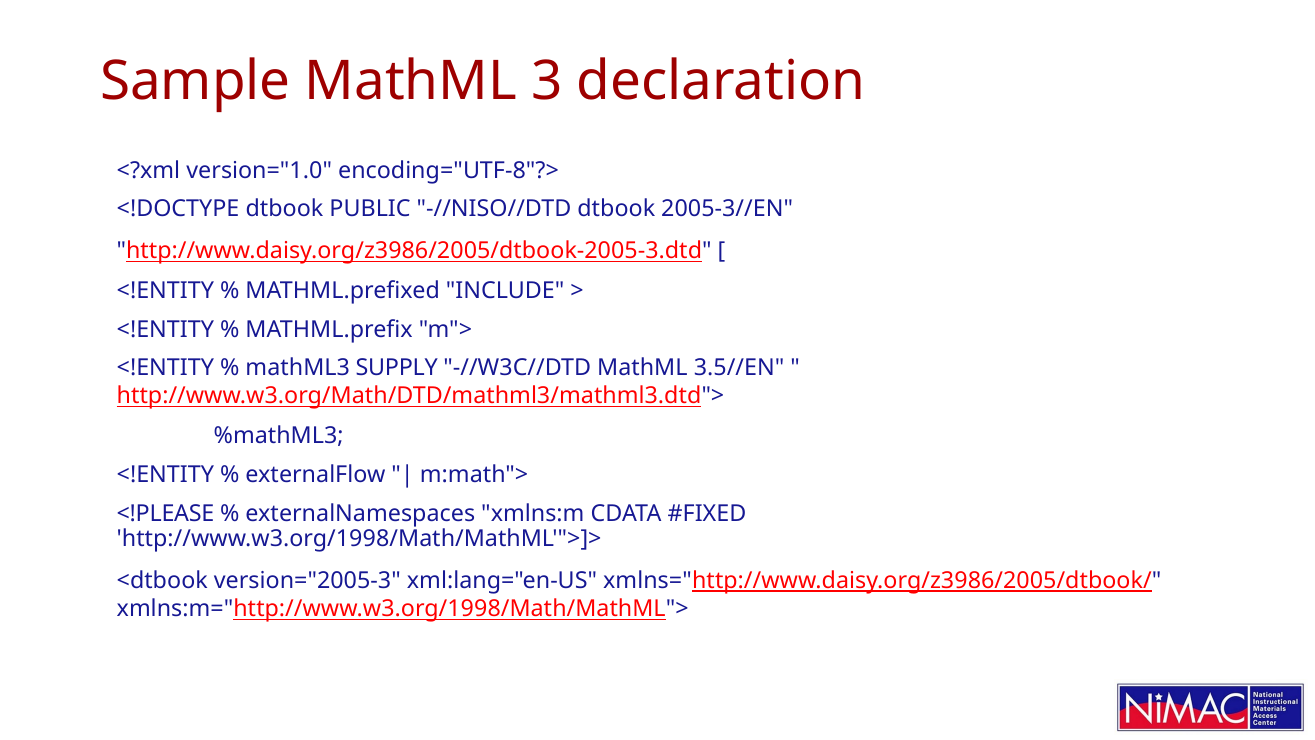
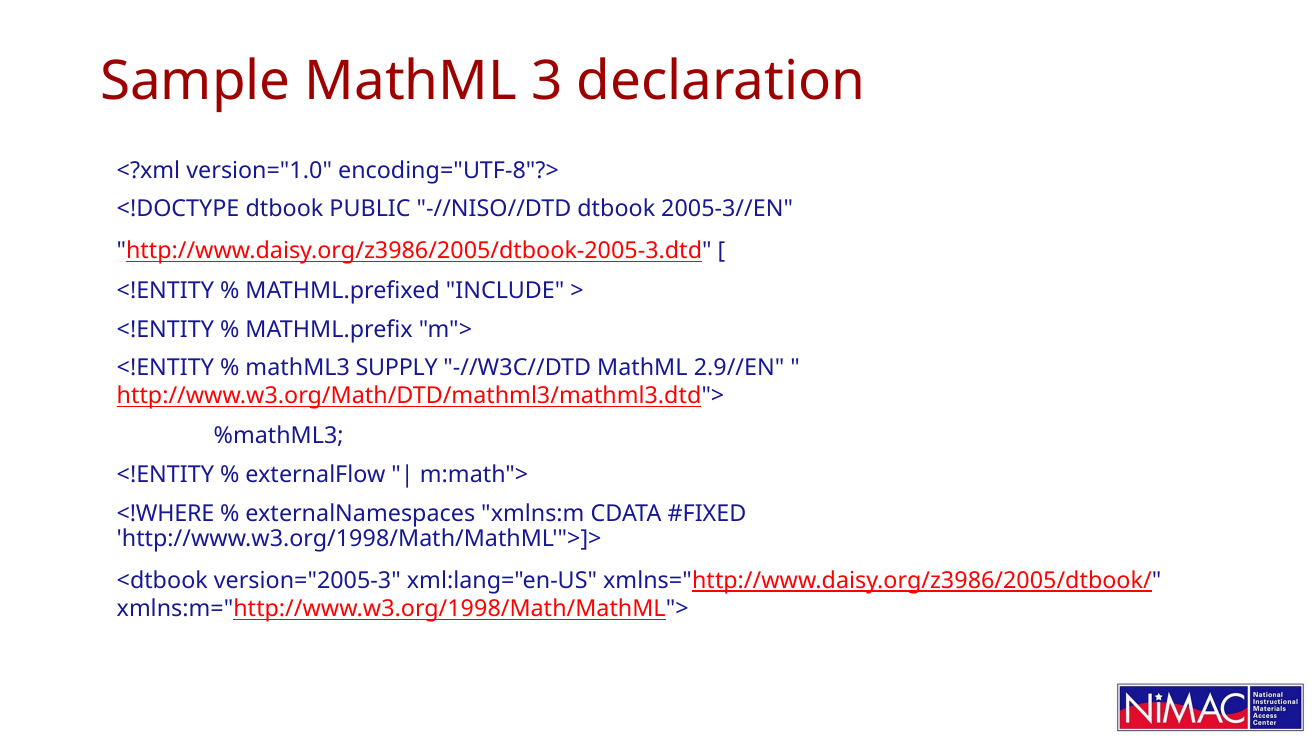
3.5//EN: 3.5//EN -> 2.9//EN
<!PLEASE: <!PLEASE -> <!WHERE
